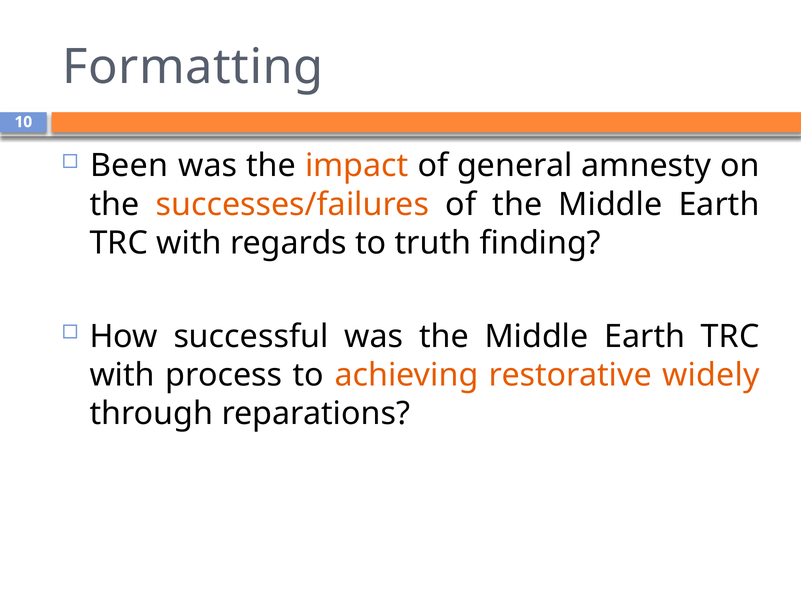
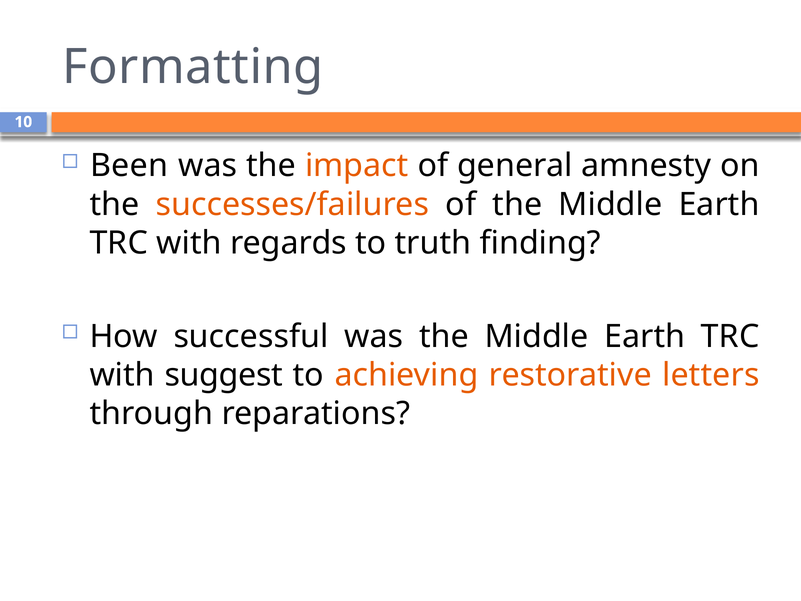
process: process -> suggest
widely: widely -> letters
